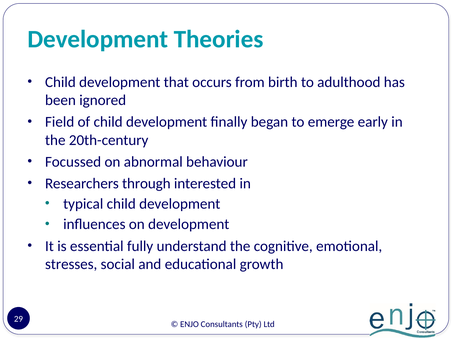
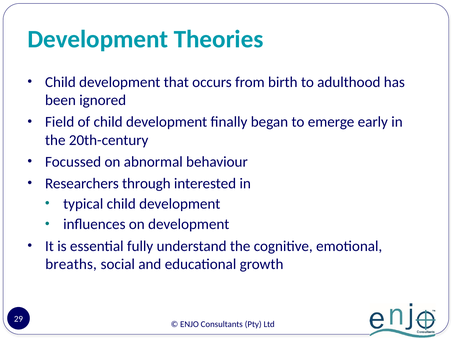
stresses: stresses -> breaths
